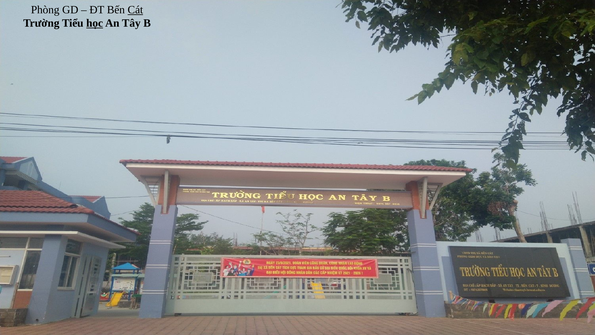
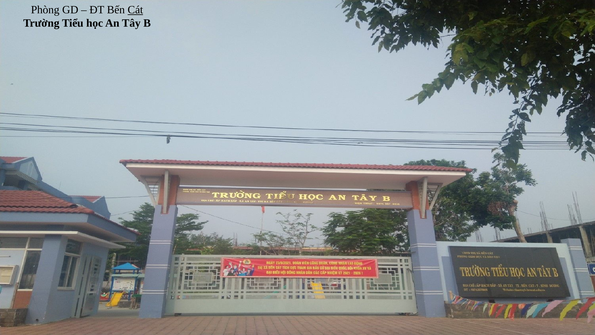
học underline: present -> none
